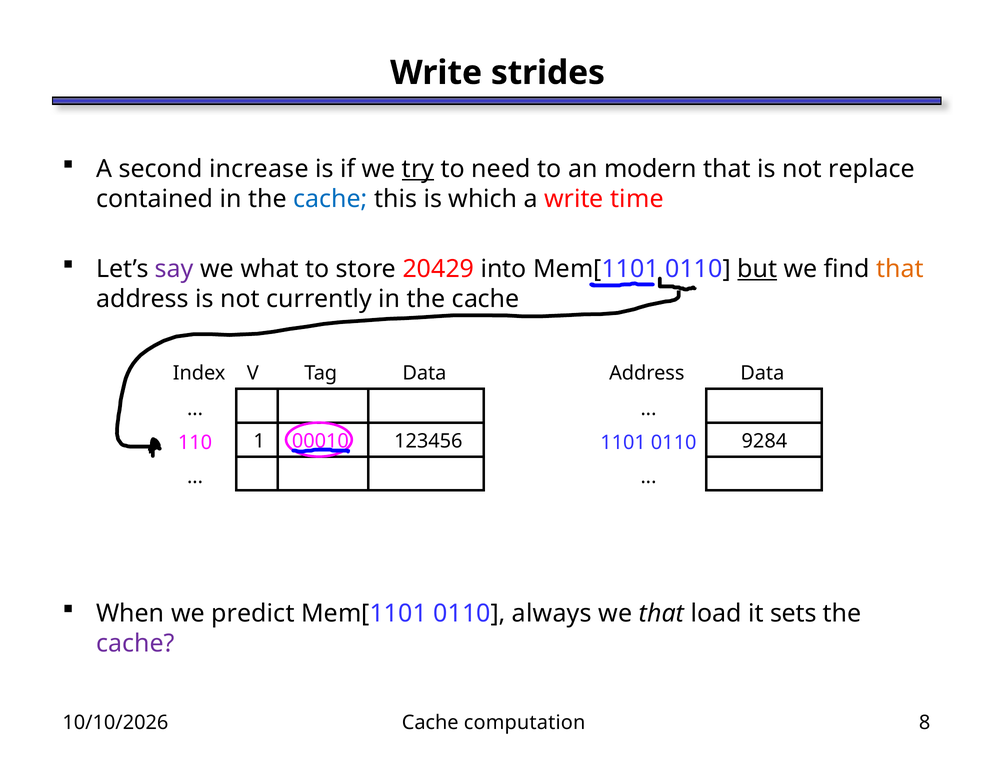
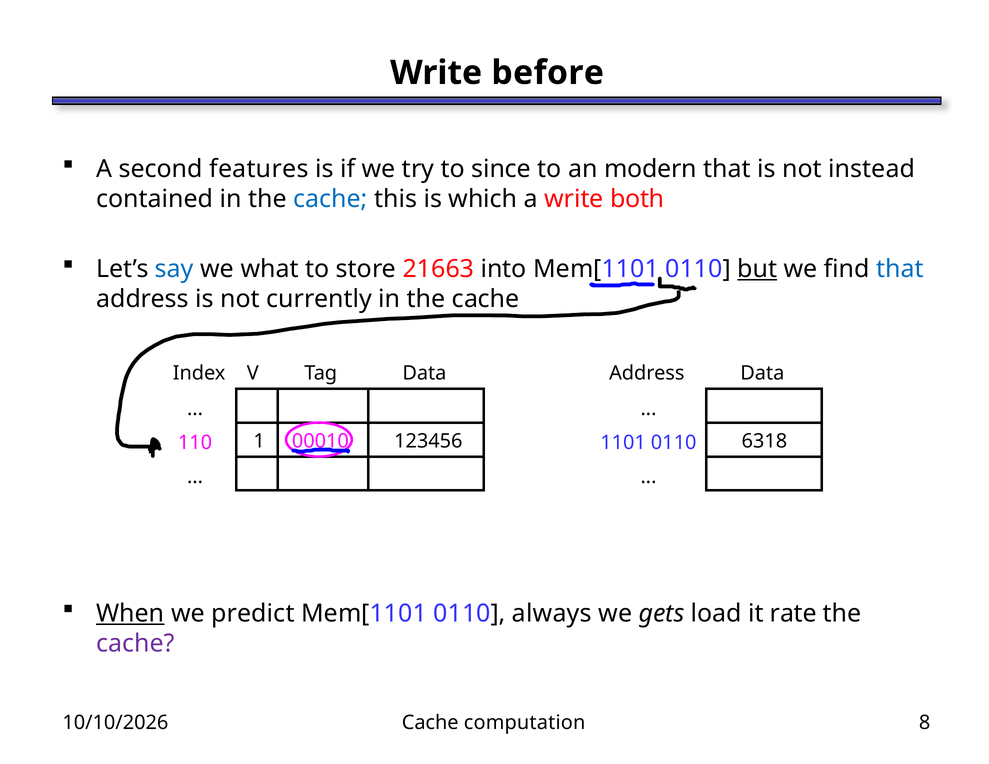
strides: strides -> before
increase: increase -> features
try underline: present -> none
need: need -> since
replace: replace -> instead
time: time -> both
say colour: purple -> blue
20429: 20429 -> 21663
that at (900, 269) colour: orange -> blue
9284: 9284 -> 6318
When underline: none -> present
we that: that -> gets
sets: sets -> rate
